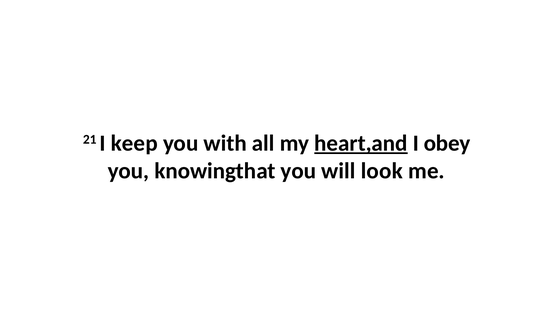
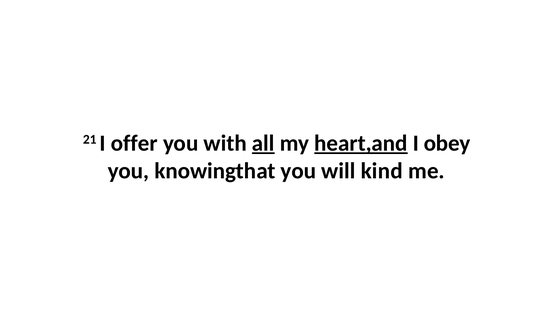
keep: keep -> offer
all underline: none -> present
look: look -> kind
